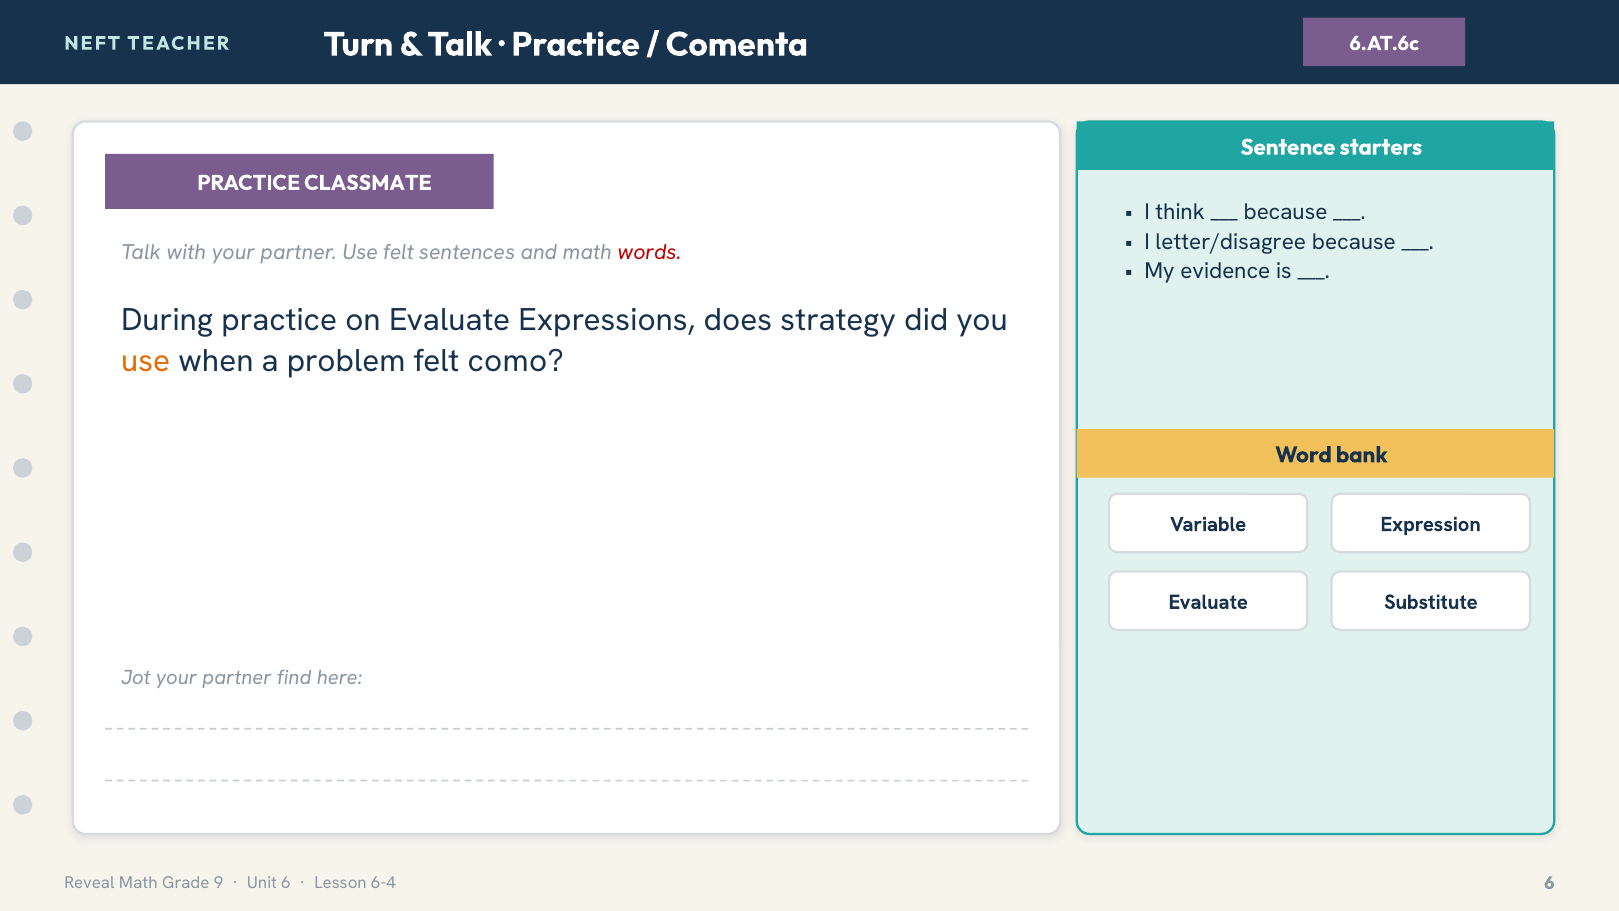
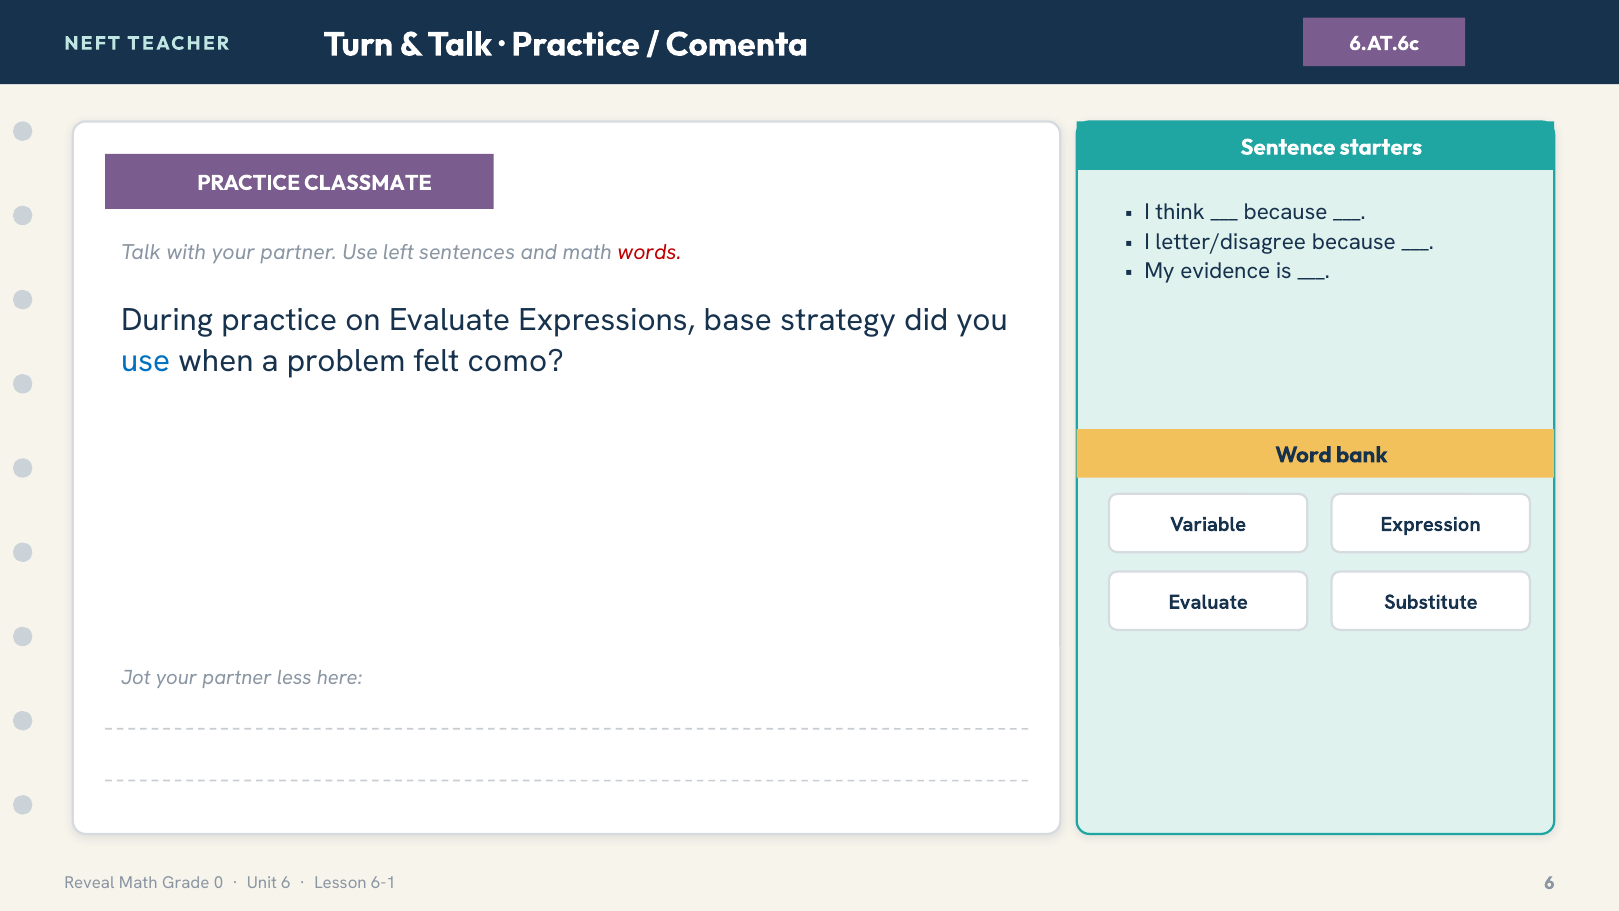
Use felt: felt -> left
does: does -> base
use at (146, 361) colour: orange -> blue
find: find -> less
9: 9 -> 0
6-4: 6-4 -> 6-1
